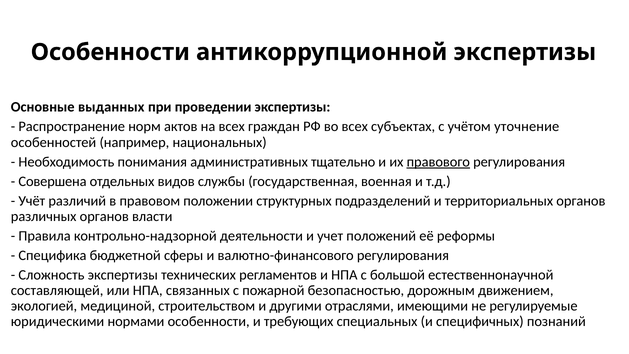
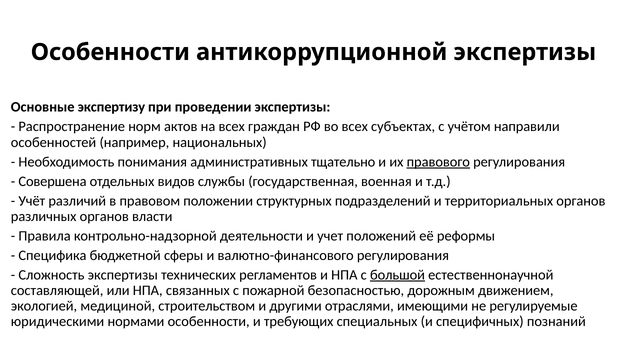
выданных: выданных -> экспертизу
уточнение: уточнение -> направили
большой underline: none -> present
